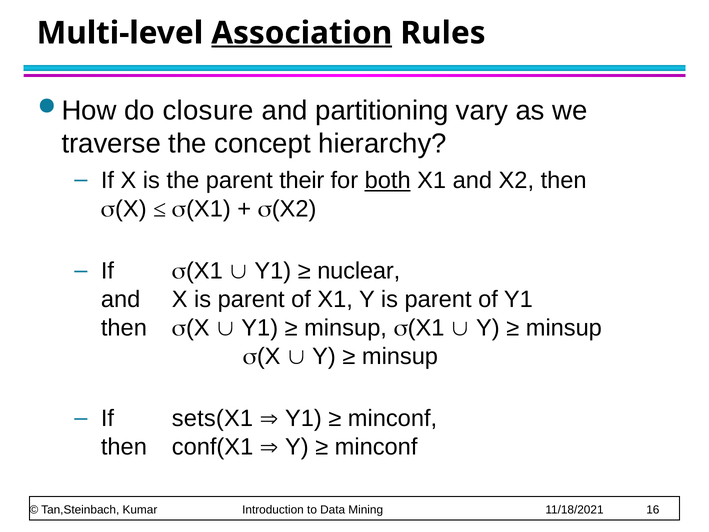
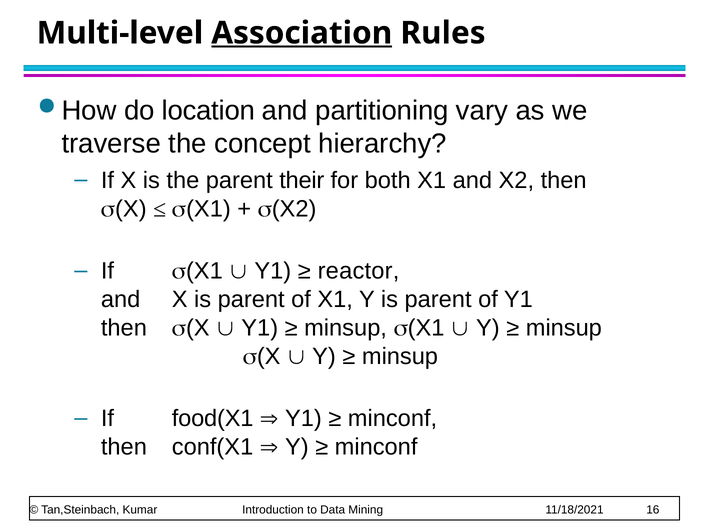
closure: closure -> location
both underline: present -> none
nuclear: nuclear -> reactor
sets(X1: sets(X1 -> food(X1
